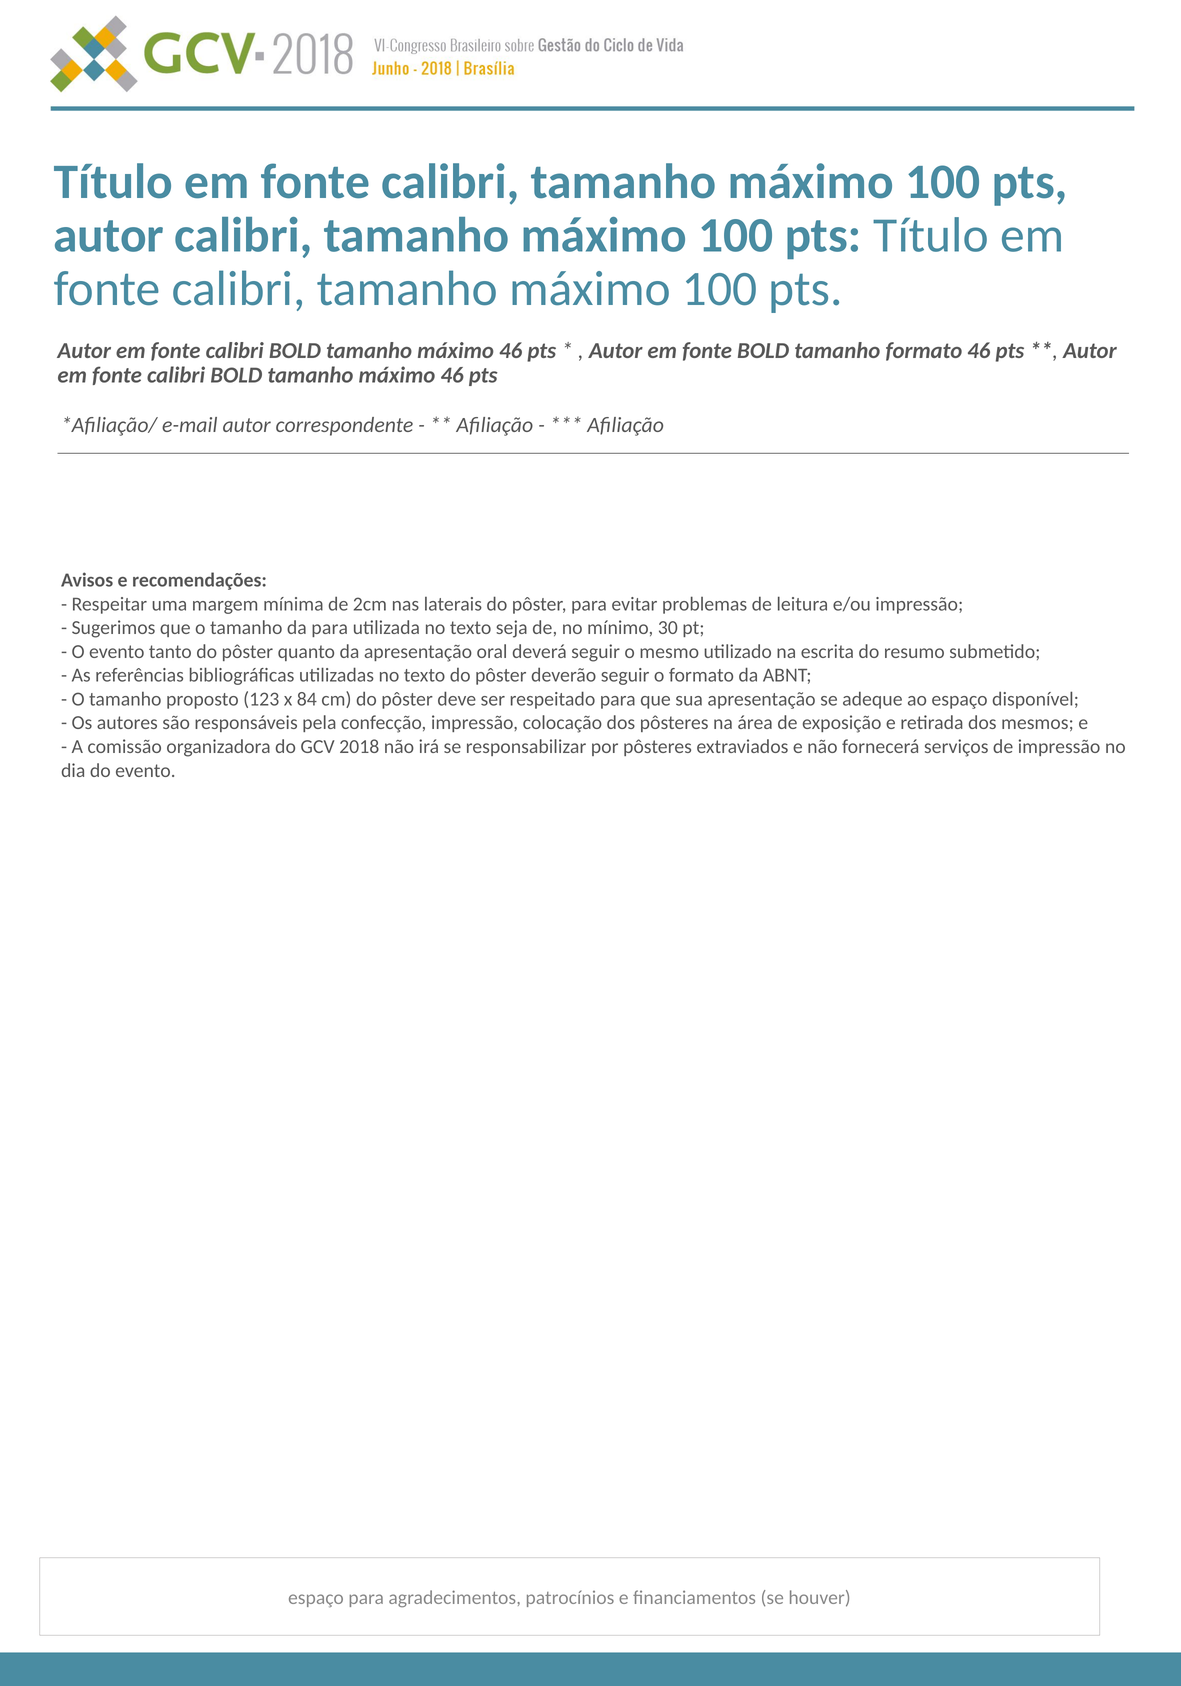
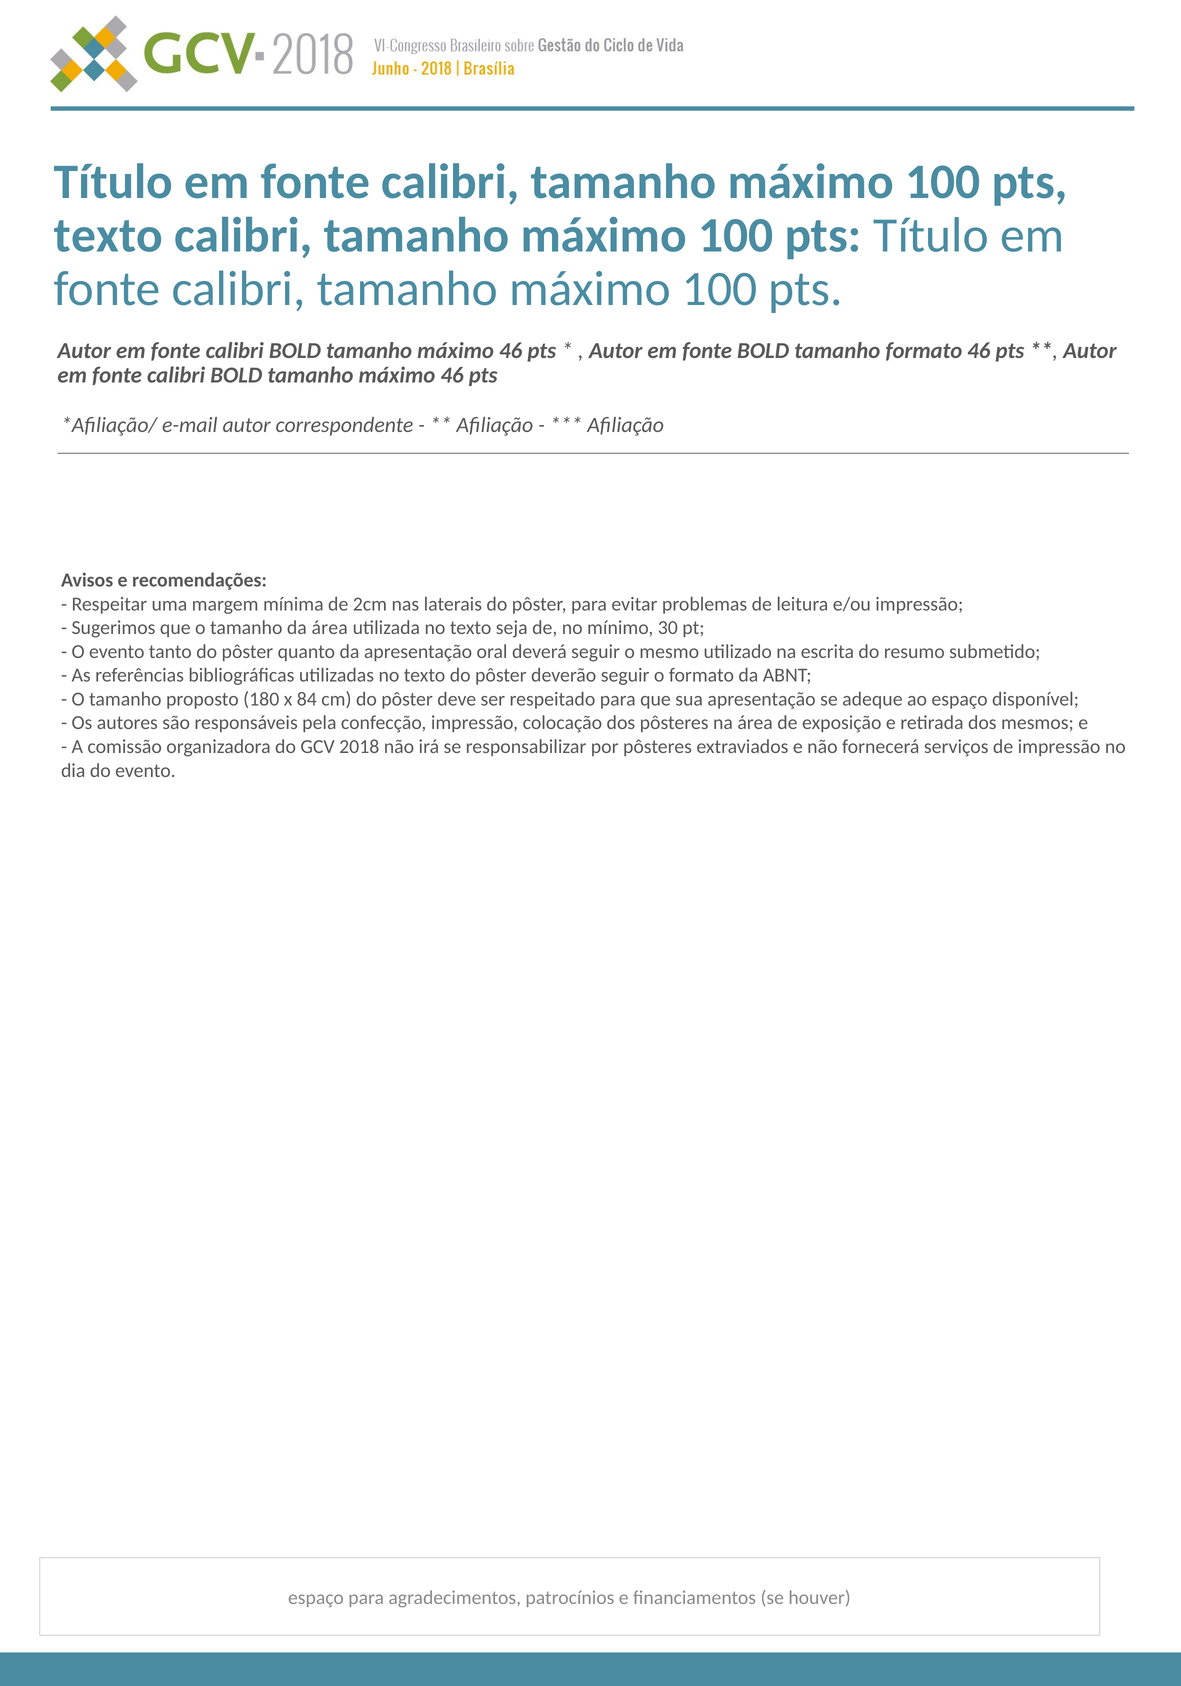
autor at (109, 236): autor -> texto
da para: para -> área
123: 123 -> 180
